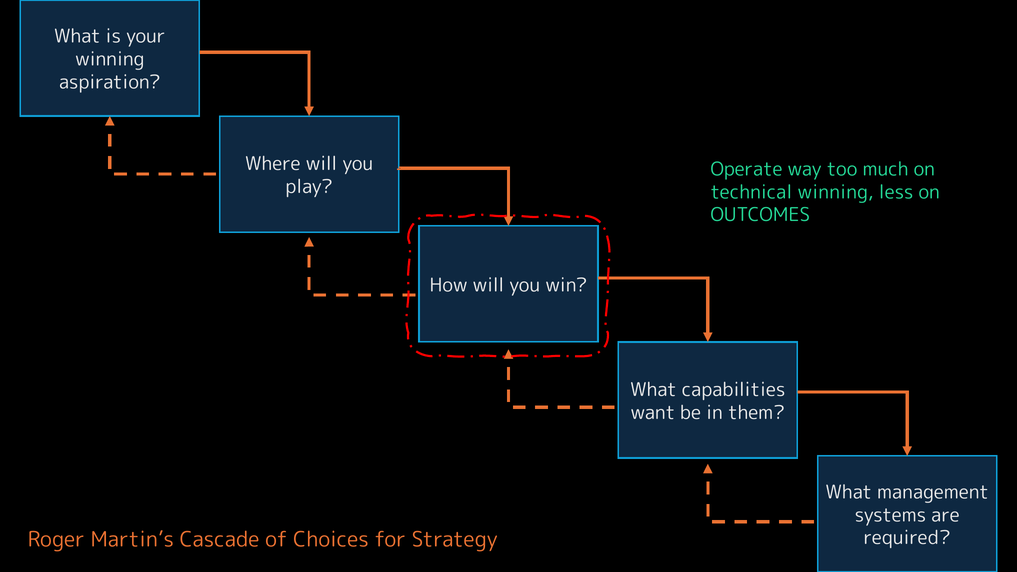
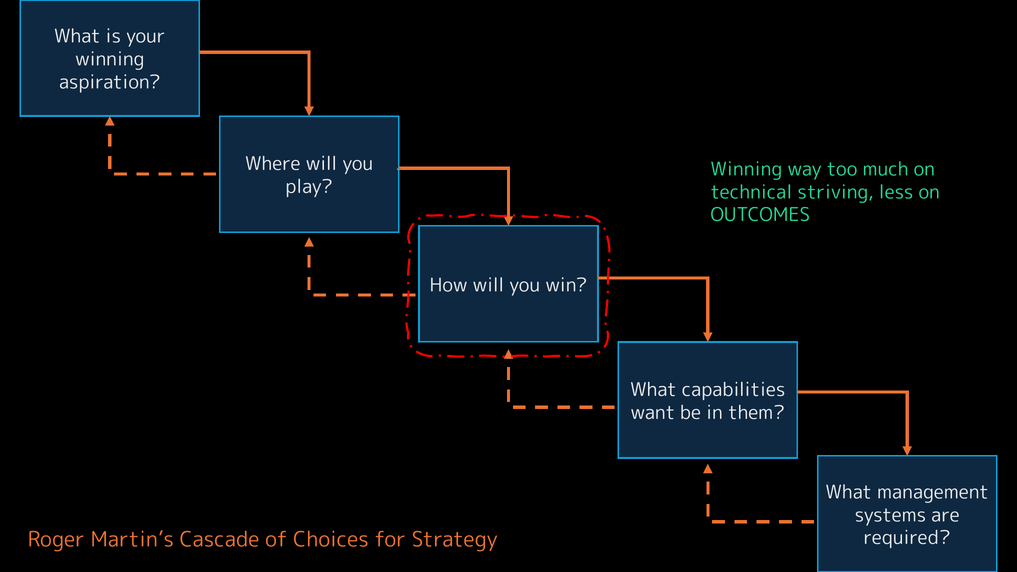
Operate at (746, 169): Operate -> Winning
technical winning: winning -> striving
